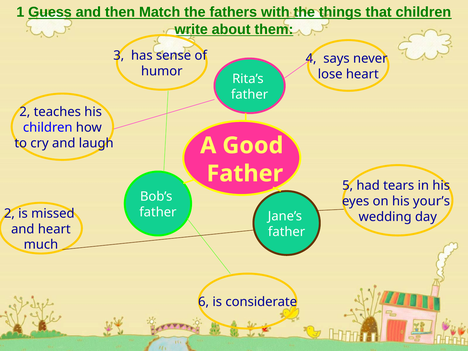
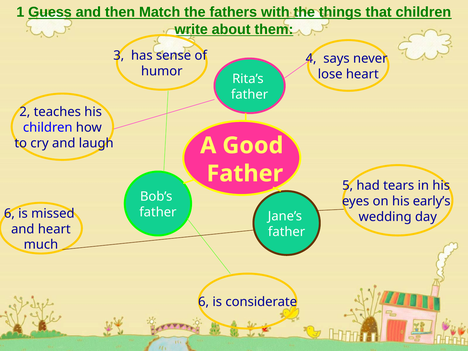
your’s: your’s -> early’s
2 at (9, 213): 2 -> 6
